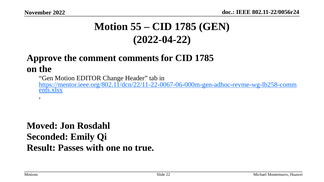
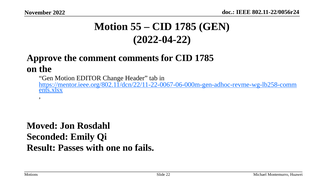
true: true -> fails
